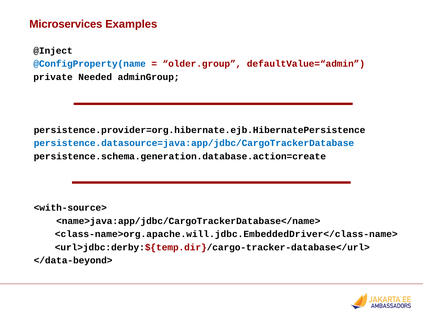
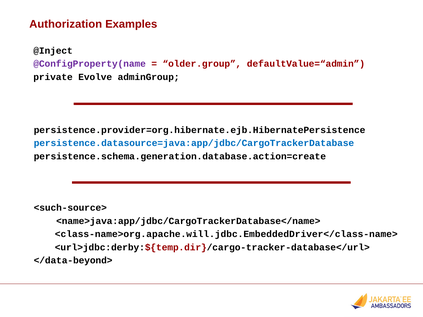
Microservices: Microservices -> Authorization
@ConfigProperty(name colour: blue -> purple
Needed: Needed -> Evolve
<with-source>: <with-source> -> <such-source>
